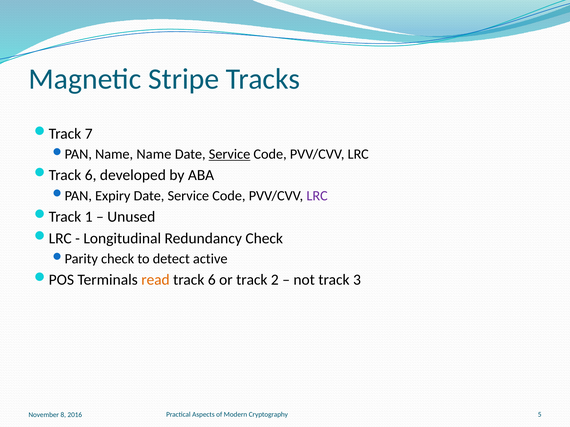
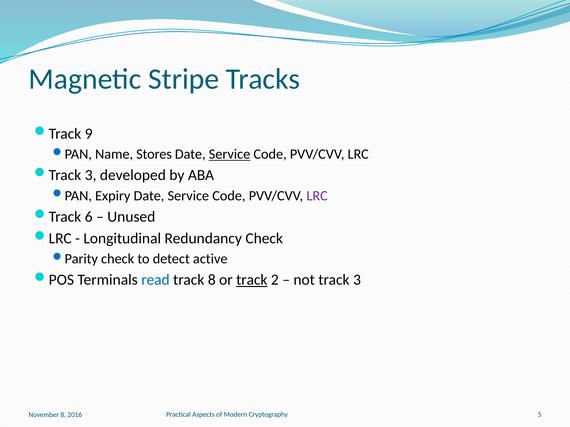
7: 7 -> 9
Name Name: Name -> Stores
6 at (91, 175): 6 -> 3
1: 1 -> 6
read colour: orange -> blue
track 6: 6 -> 8
track at (252, 280) underline: none -> present
